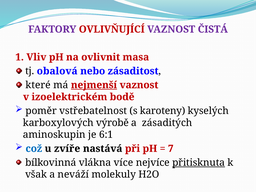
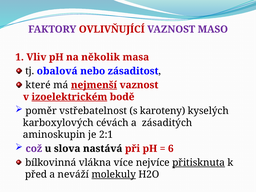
ČISTÁ: ČISTÁ -> MASO
ovlivnit: ovlivnit -> několik
izoelektrickém underline: none -> present
výrobě: výrobě -> cévách
6:1: 6:1 -> 2:1
což colour: blue -> purple
zvíře: zvíře -> slova
7: 7 -> 6
však: však -> před
molekuly underline: none -> present
